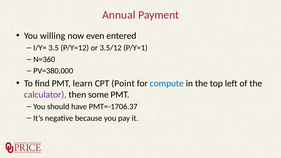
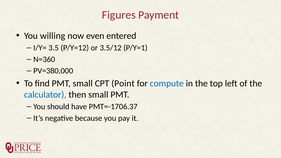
Annual: Annual -> Figures
PMT learn: learn -> small
calculator colour: purple -> blue
then some: some -> small
